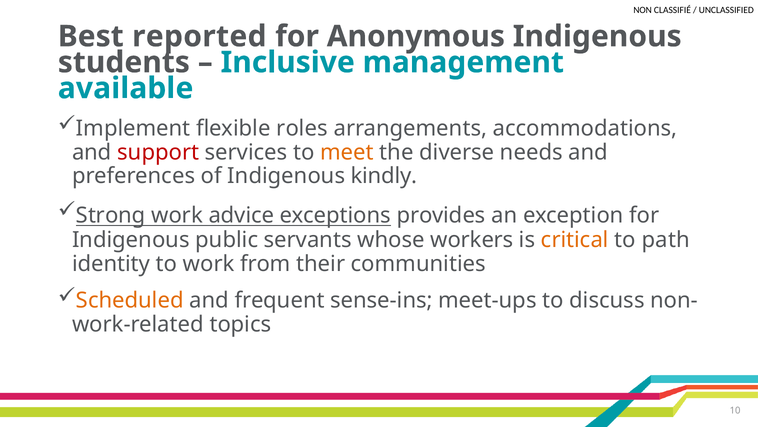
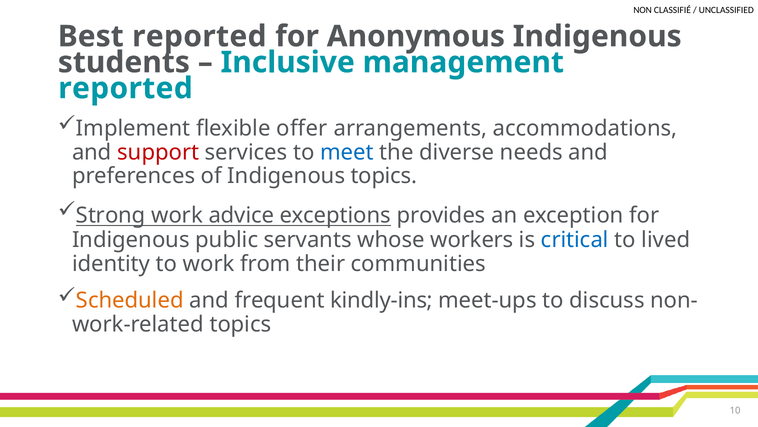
available at (126, 88): available -> reported
roles: roles -> offer
meet colour: orange -> blue
Indigenous kindly: kindly -> topics
critical colour: orange -> blue
path: path -> lived
sense-ins: sense-ins -> kindly-ins
